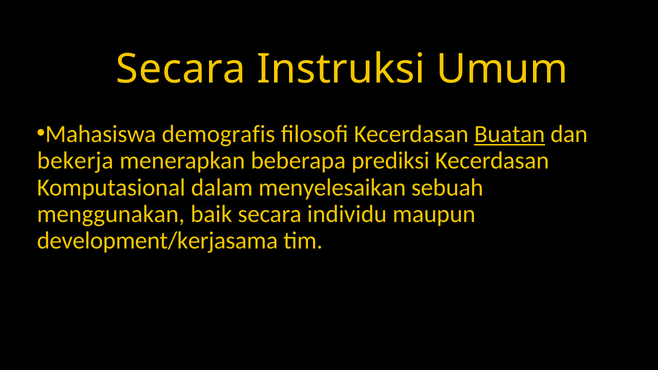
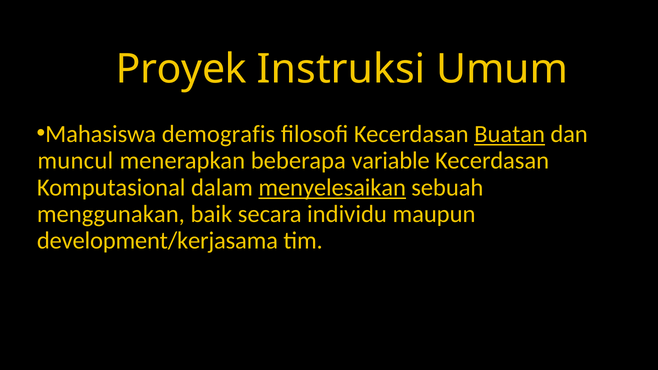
Secara at (181, 69): Secara -> Proyek
bekerja: bekerja -> muncul
prediksi: prediksi -> variable
menyelesaikan underline: none -> present
